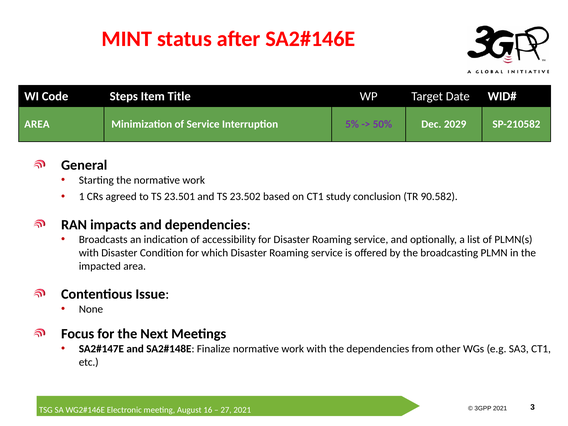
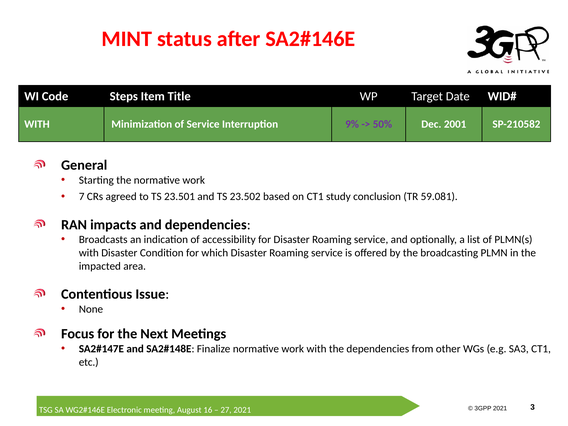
AREA at (37, 124): AREA -> WITH
5%: 5% -> 9%
2029: 2029 -> 2001
1: 1 -> 7
90.582: 90.582 -> 59.081
